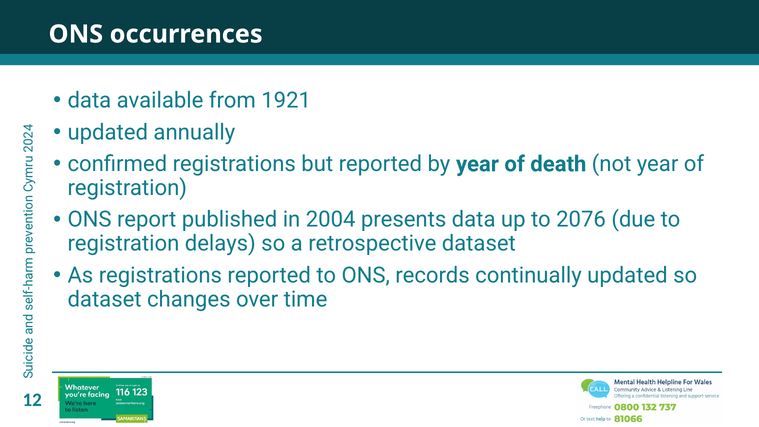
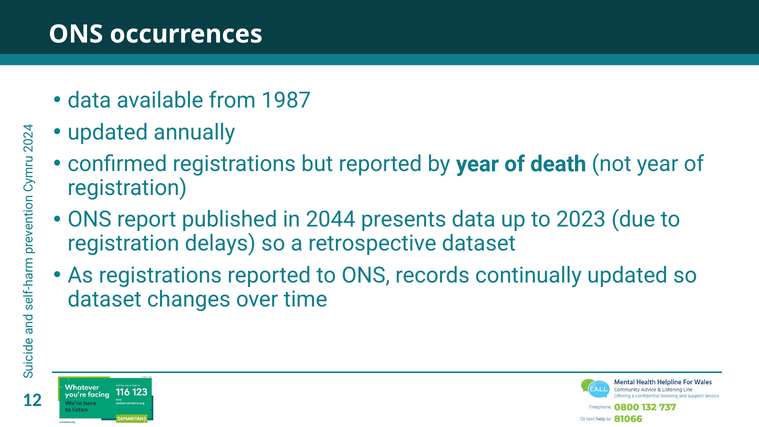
1921: 1921 -> 1987
2004: 2004 -> 2044
2076: 2076 -> 2023
